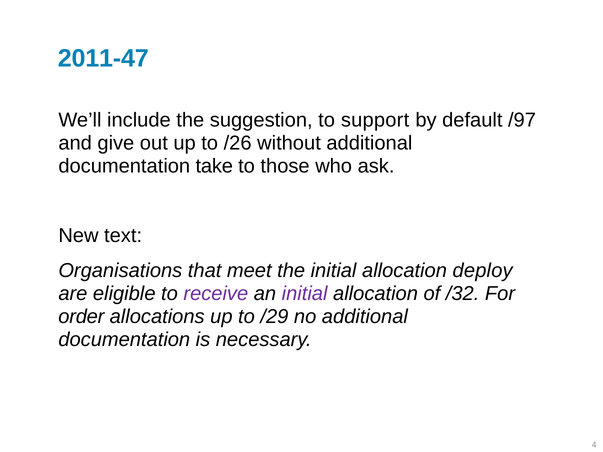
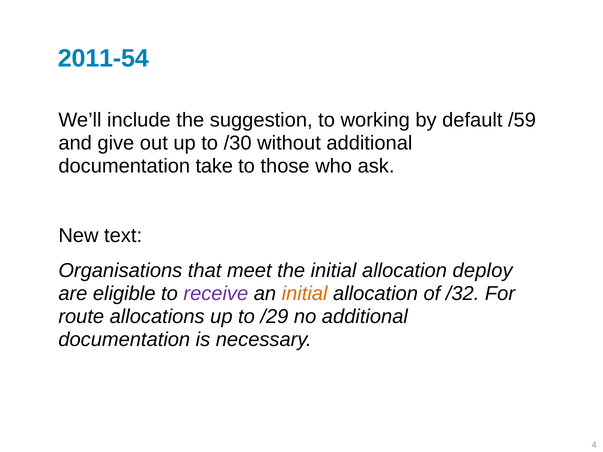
2011-47: 2011-47 -> 2011-54
support: support -> working
/97: /97 -> /59
/26: /26 -> /30
initial at (305, 294) colour: purple -> orange
order: order -> route
